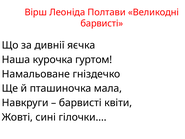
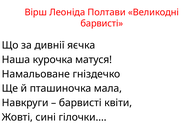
гуртом: гуртом -> матуся
